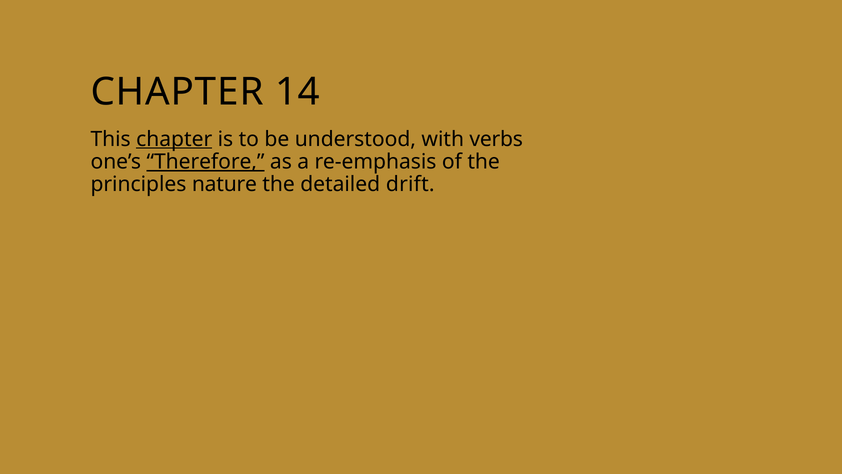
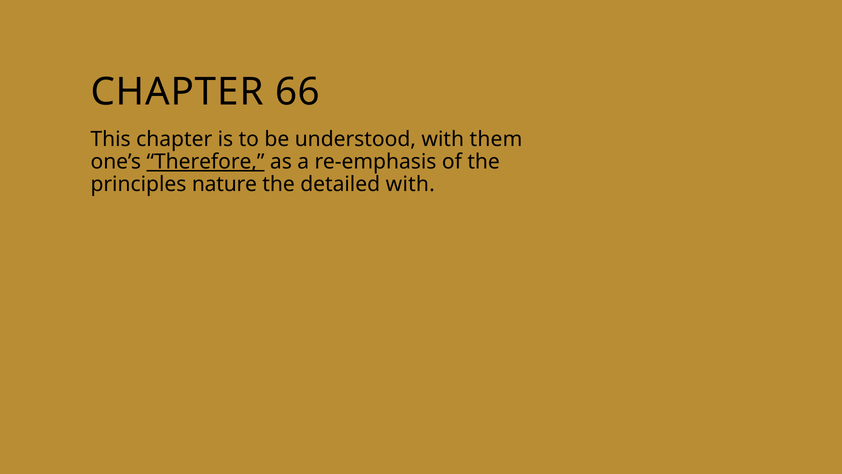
14: 14 -> 66
chapter at (174, 139) underline: present -> none
verbs: verbs -> them
detailed drift: drift -> with
